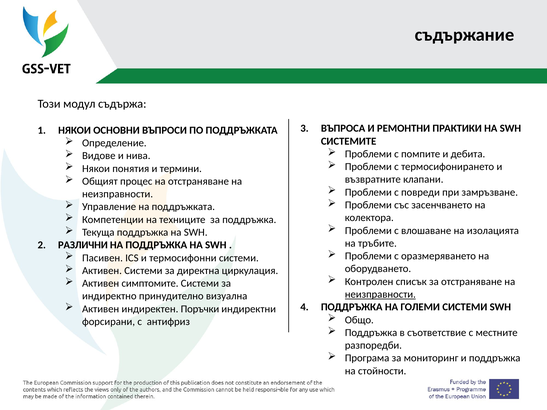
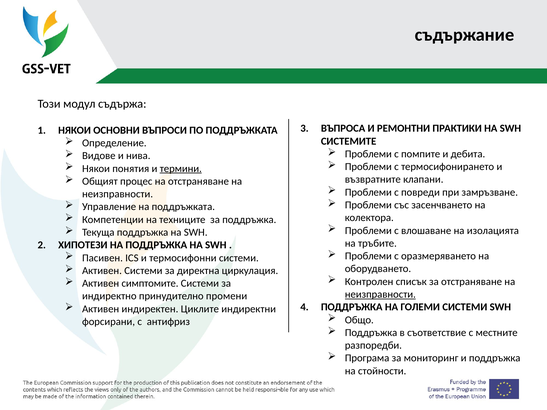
термини underline: none -> present
РАЗЛИЧНИ: РАЗЛИЧНИ -> ХИПОТЕЗИ
визуална: визуална -> промени
Поръчки: Поръчки -> Циклите
